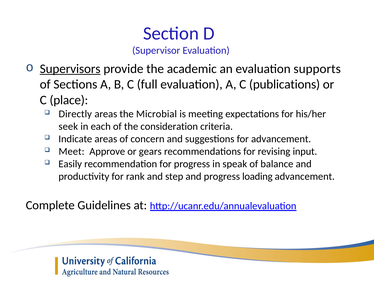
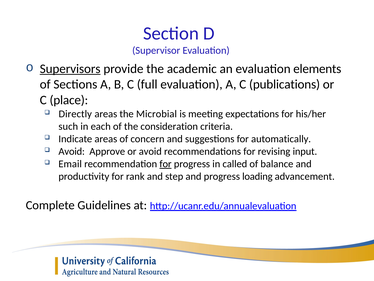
supports: supports -> elements
seek: seek -> such
for advancement: advancement -> automatically
Meet at (72, 151): Meet -> Avoid
or gears: gears -> avoid
Easily: Easily -> Email
for at (166, 164) underline: none -> present
speak: speak -> called
